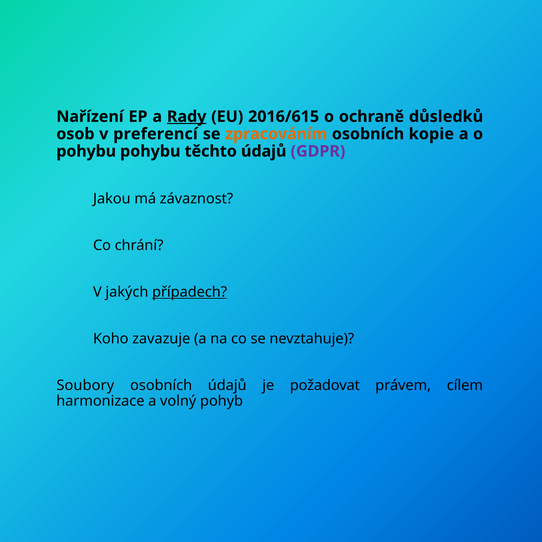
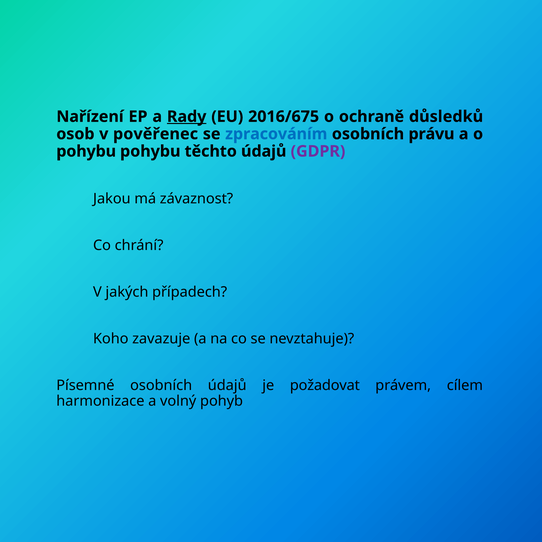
2016/615: 2016/615 -> 2016/675
preferencí: preferencí -> pověřenec
zpracováním colour: orange -> blue
kopie: kopie -> právu
případech underline: present -> none
Soubory: Soubory -> Písemné
